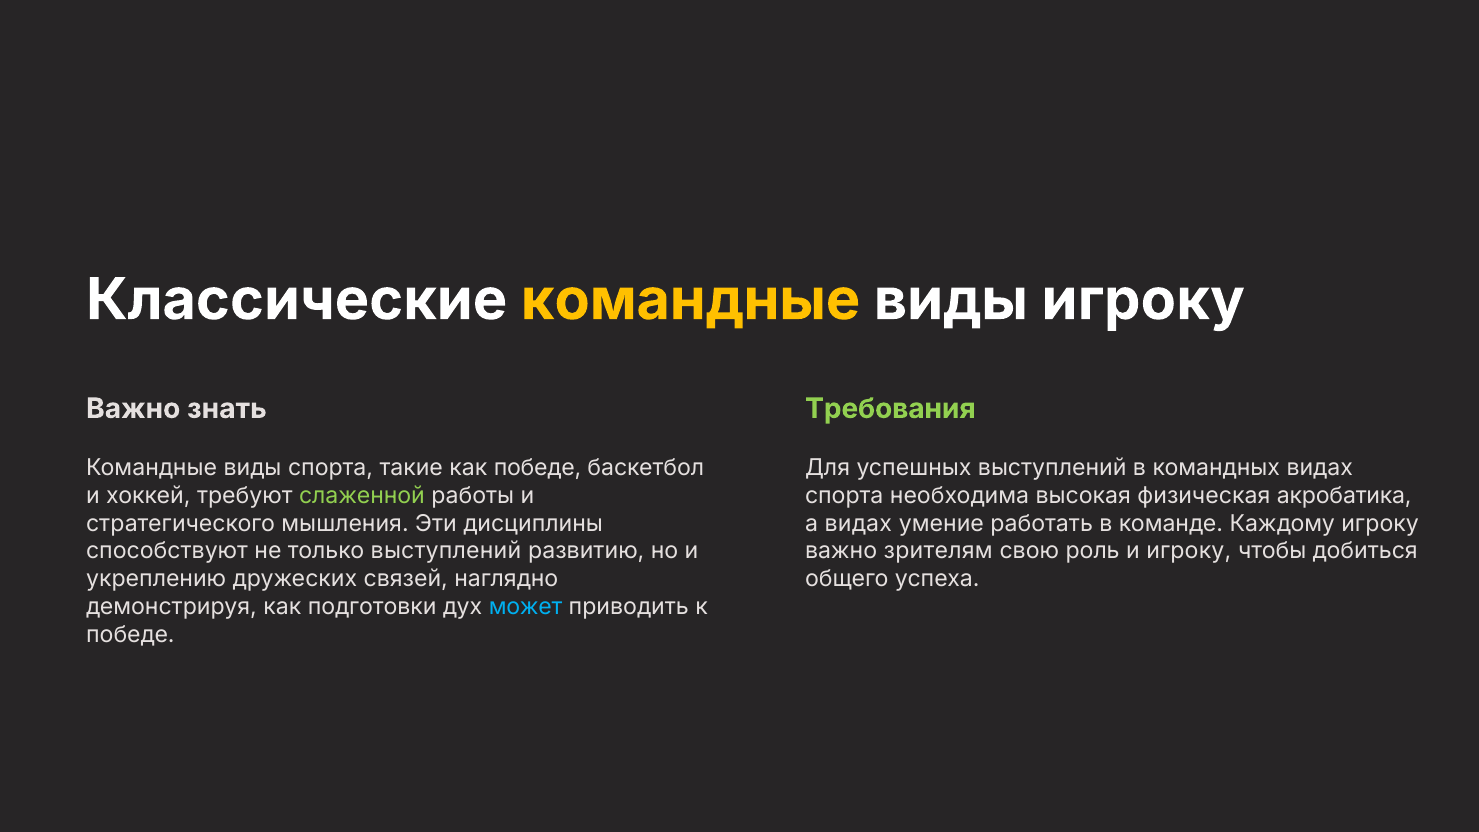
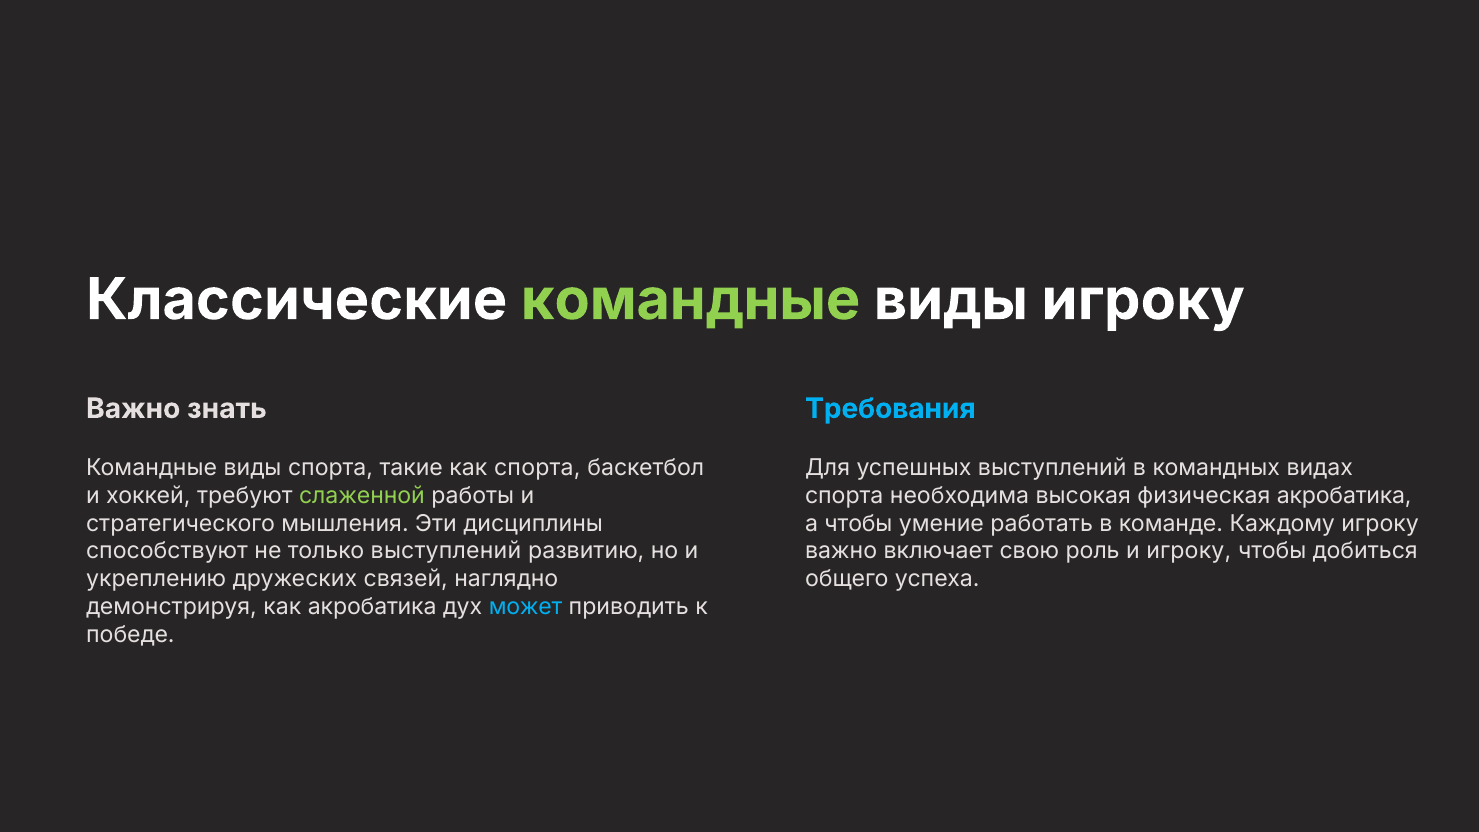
командные at (691, 300) colour: yellow -> light green
Требования colour: light green -> light blue
как победе: победе -> спорта
а видах: видах -> чтобы
зрителям: зрителям -> включает
как подготовки: подготовки -> акробатика
